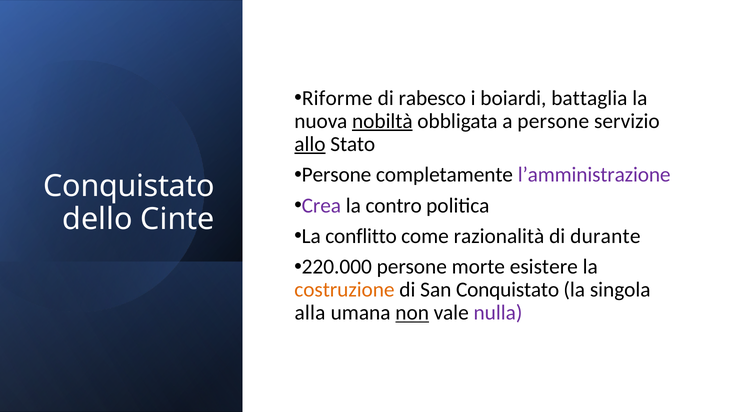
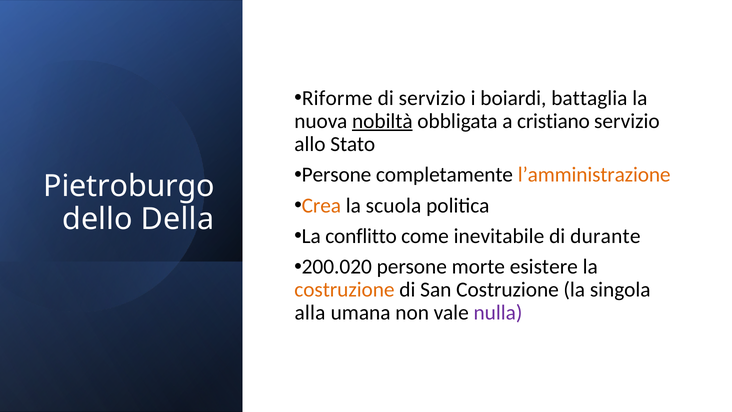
di rabesco: rabesco -> servizio
a persone: persone -> cristiano
allo underline: present -> none
l’amministrazione colour: purple -> orange
Conquistato at (129, 186): Conquistato -> Pietroburgo
Crea colour: purple -> orange
contro: contro -> scuola
Cinte: Cinte -> Della
razionalità: razionalità -> inevitabile
220.000: 220.000 -> 200.020
San Conquistato: Conquistato -> Costruzione
non underline: present -> none
